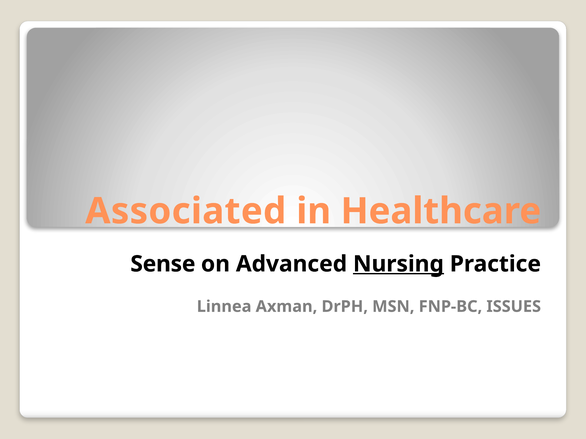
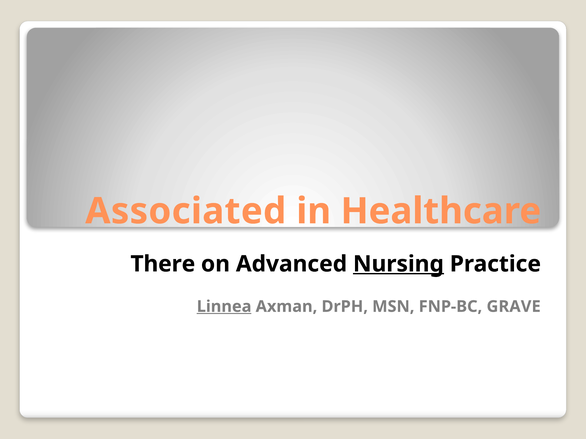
Sense: Sense -> There
Linnea underline: none -> present
ISSUES: ISSUES -> GRAVE
